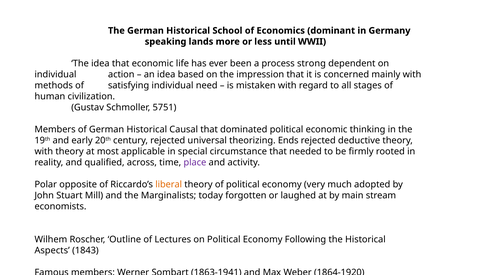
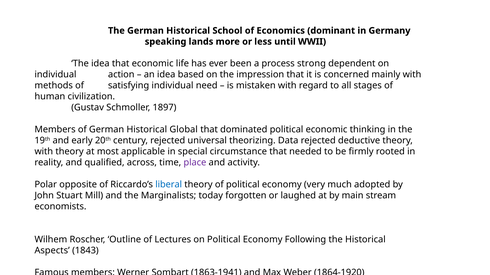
5751: 5751 -> 1897
Causal: Causal -> Global
Ends: Ends -> Data
liberal colour: orange -> blue
